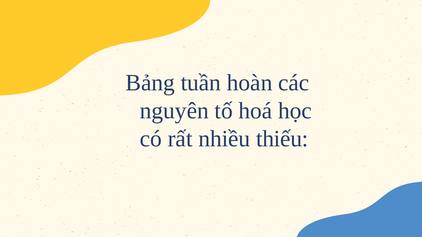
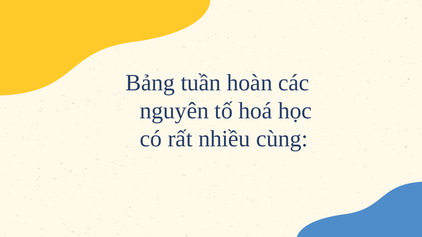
thiếu: thiếu -> cùng
